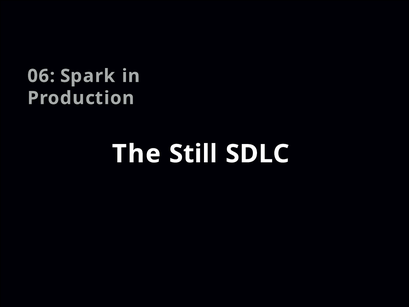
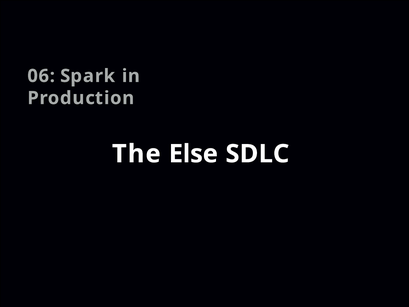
Still: Still -> Else
